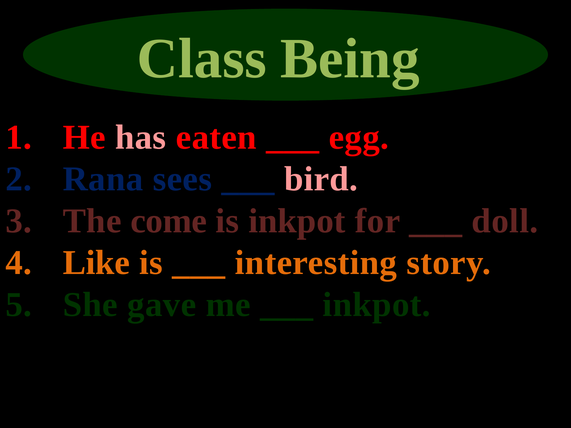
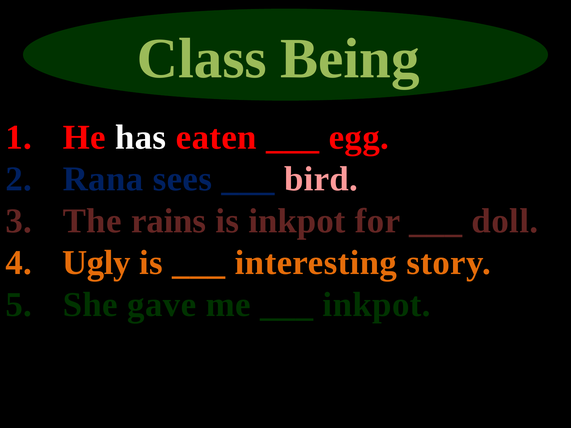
has colour: pink -> white
come: come -> rains
Like: Like -> Ugly
